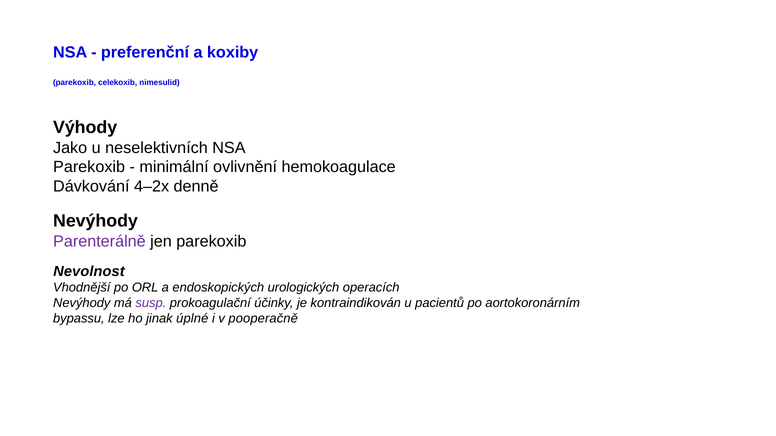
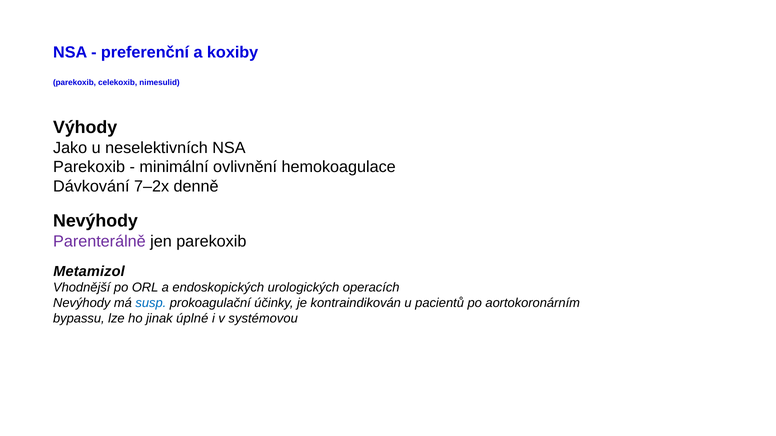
4–2x: 4–2x -> 7–2x
Nevolnost: Nevolnost -> Metamizol
susp colour: purple -> blue
pooperačně: pooperačně -> systémovou
